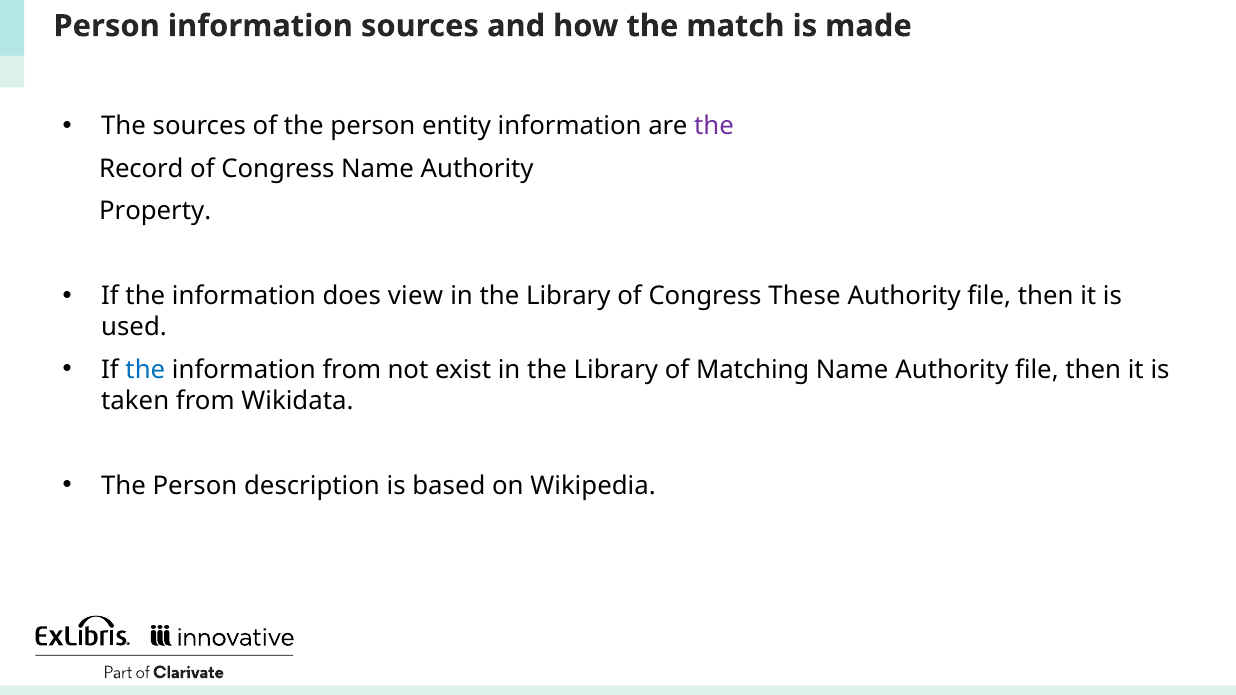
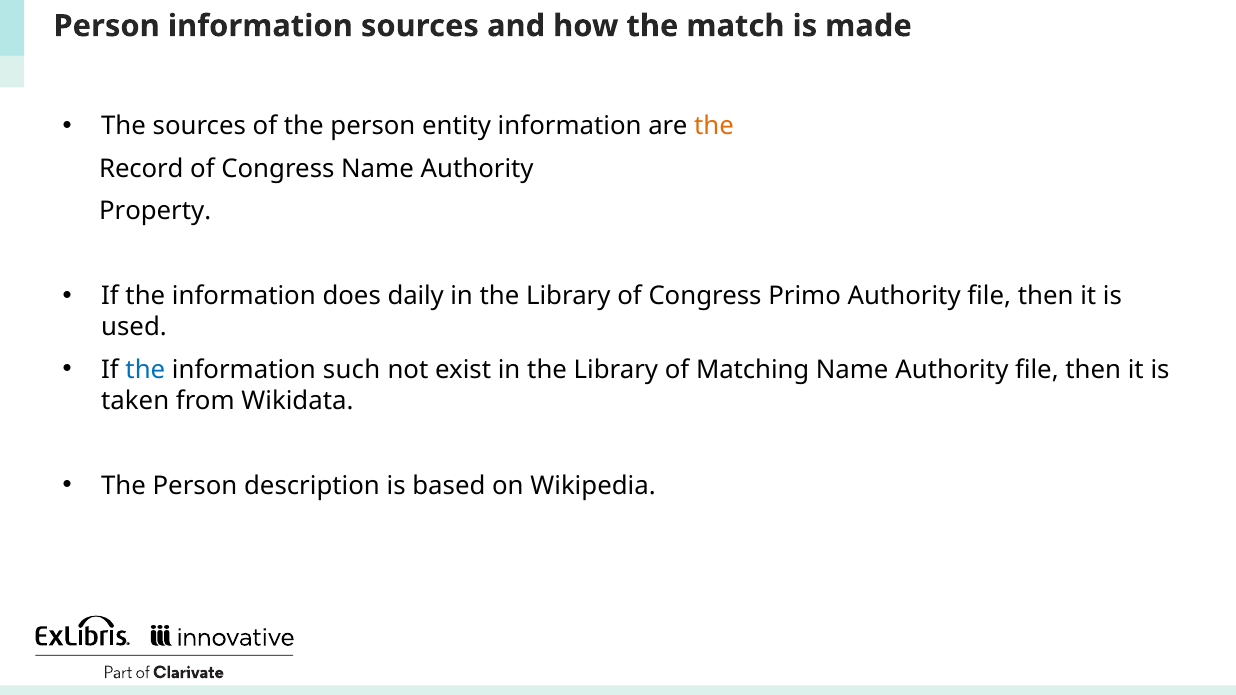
the at (714, 126) colour: purple -> orange
view: view -> daily
These: These -> Primo
information from: from -> such
